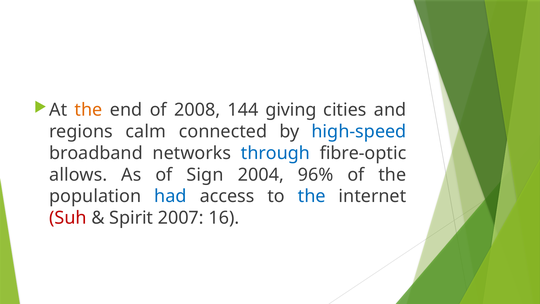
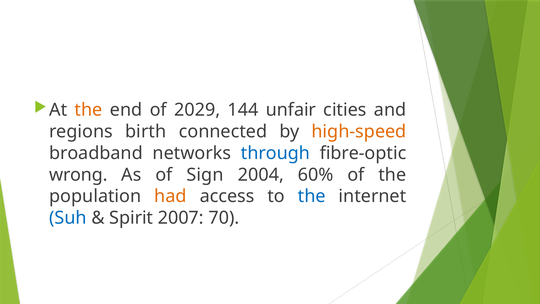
2008: 2008 -> 2029
giving: giving -> unfair
calm: calm -> birth
high-speed colour: blue -> orange
allows: allows -> wrong
96%: 96% -> 60%
had colour: blue -> orange
Suh colour: red -> blue
16: 16 -> 70
